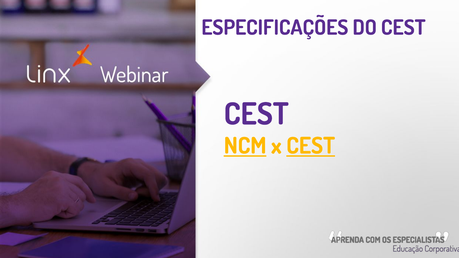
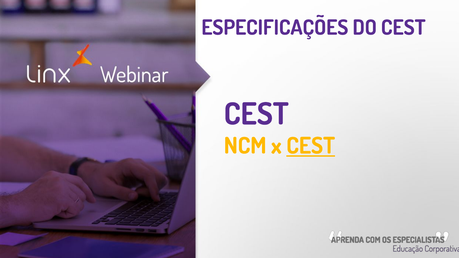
NCM underline: present -> none
